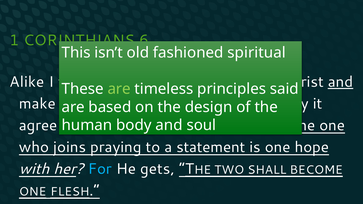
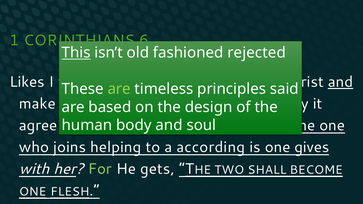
This underline: none -> present
spiritual: spiritual -> rejected
Alike: Alike -> Likes
praying: praying -> helping
statement: statement -> according
hope: hope -> gives
For colour: light blue -> light green
